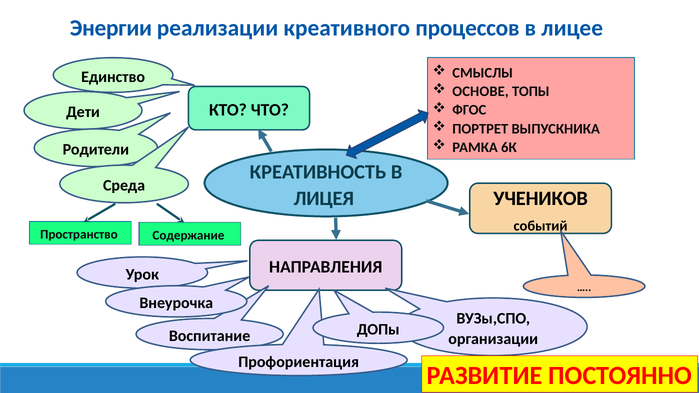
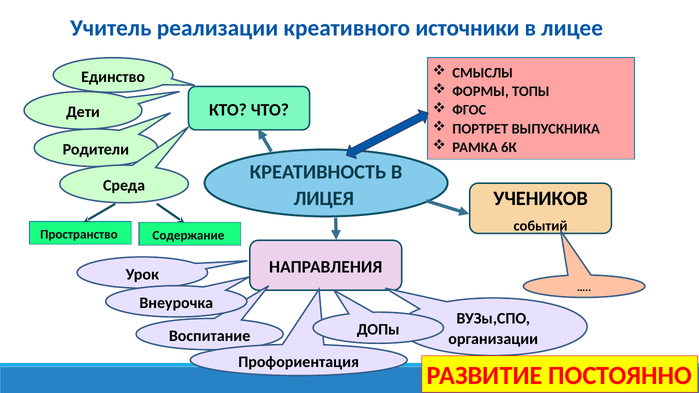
Энергии: Энергии -> Учитель
процессов: процессов -> источники
ОСНОВЕ: ОСНОВЕ -> ФОРМЫ
